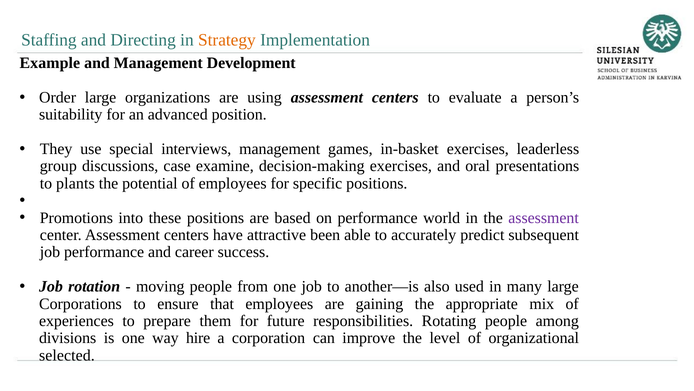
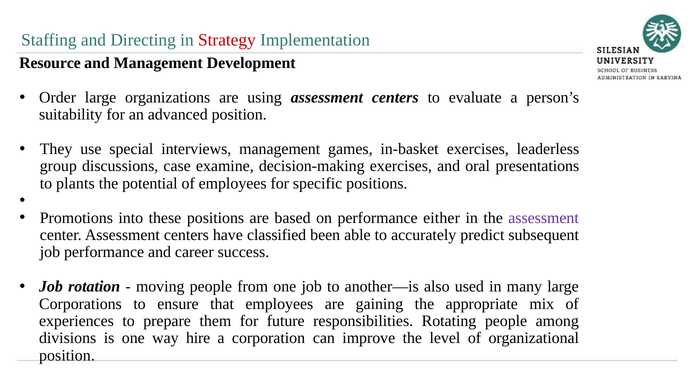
Strategy colour: orange -> red
Example: Example -> Resource
world: world -> either
attractive: attractive -> classified
selected at (67, 355): selected -> position
